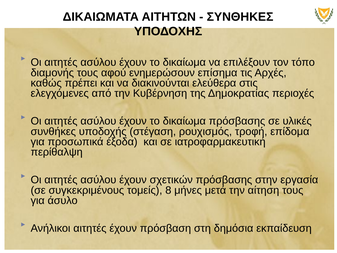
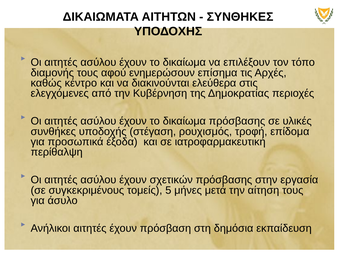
πρέπει: πρέπει -> κέντρο
8: 8 -> 5
